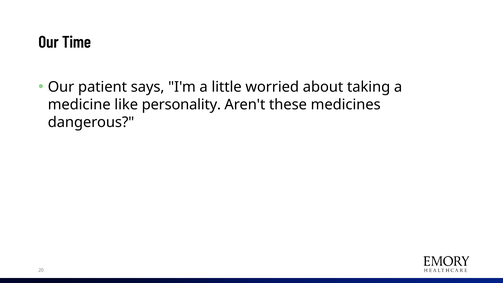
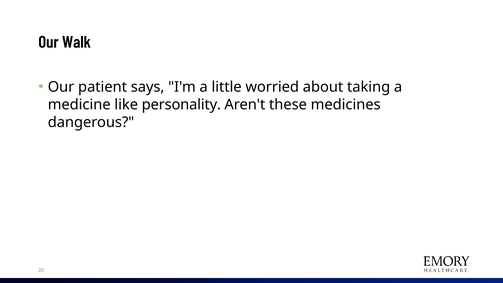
Time: Time -> Walk
